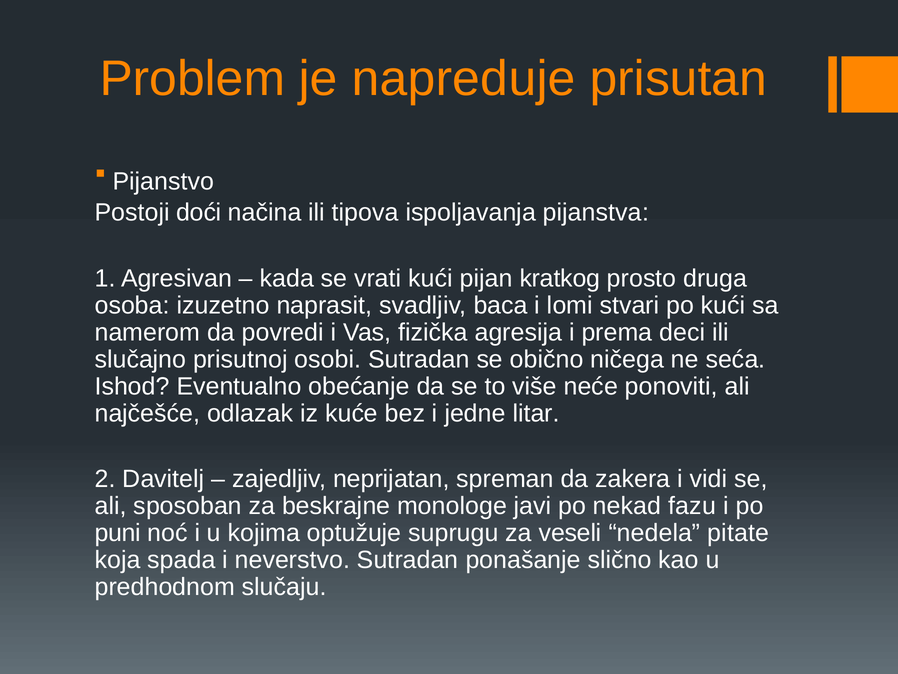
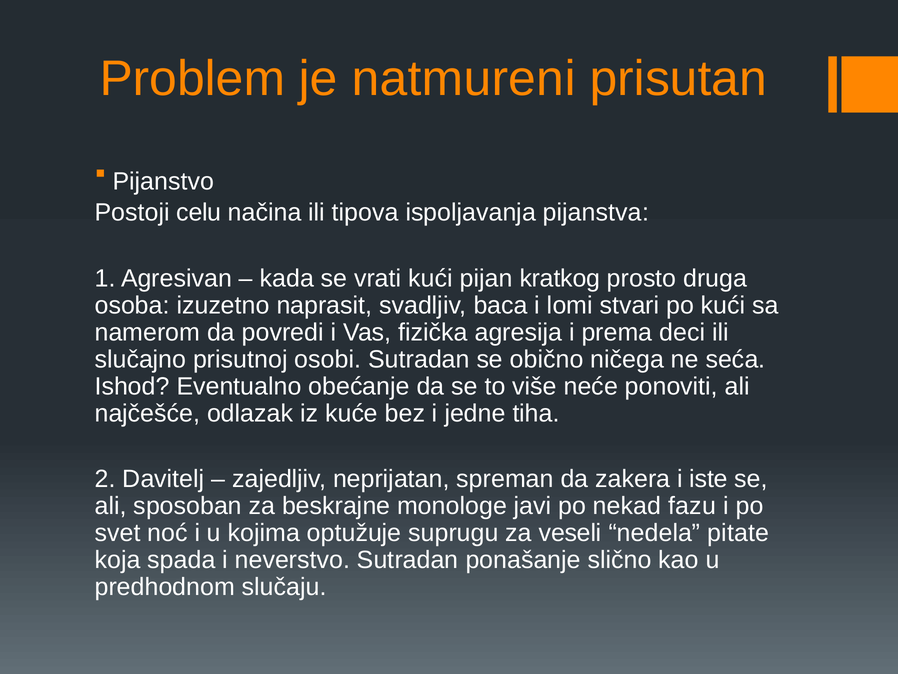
napreduje: napreduje -> natmureni
doći: doći -> celu
litar: litar -> tiha
vidi: vidi -> iste
puni: puni -> svet
